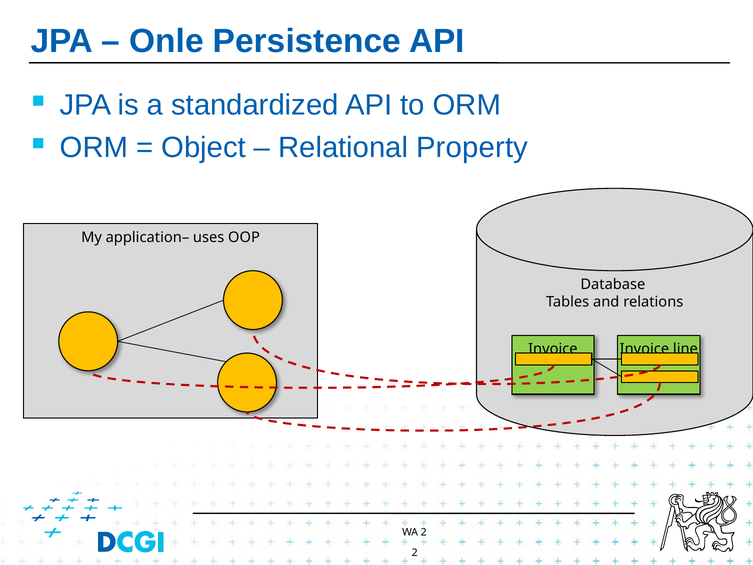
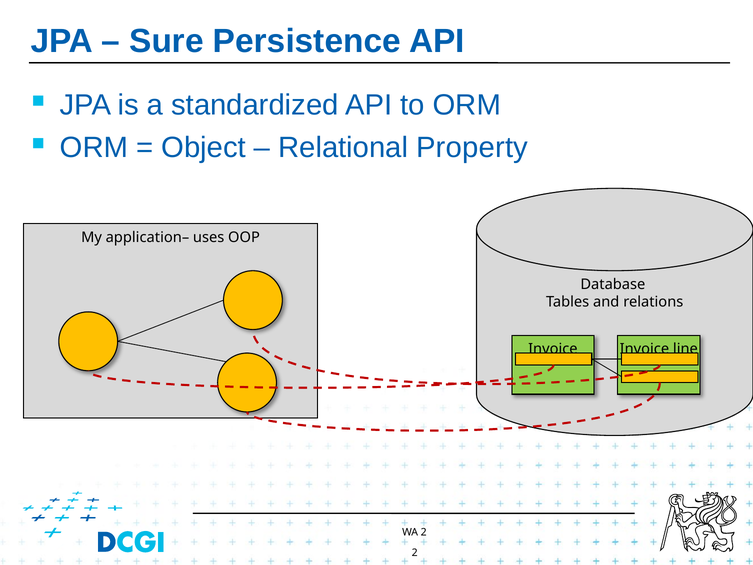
Onle: Onle -> Sure
